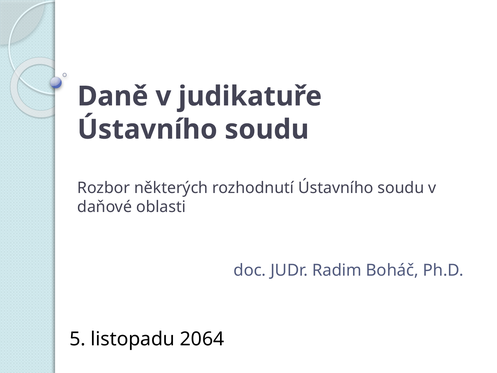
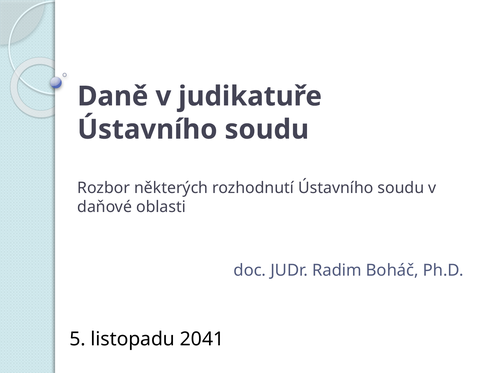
2064: 2064 -> 2041
